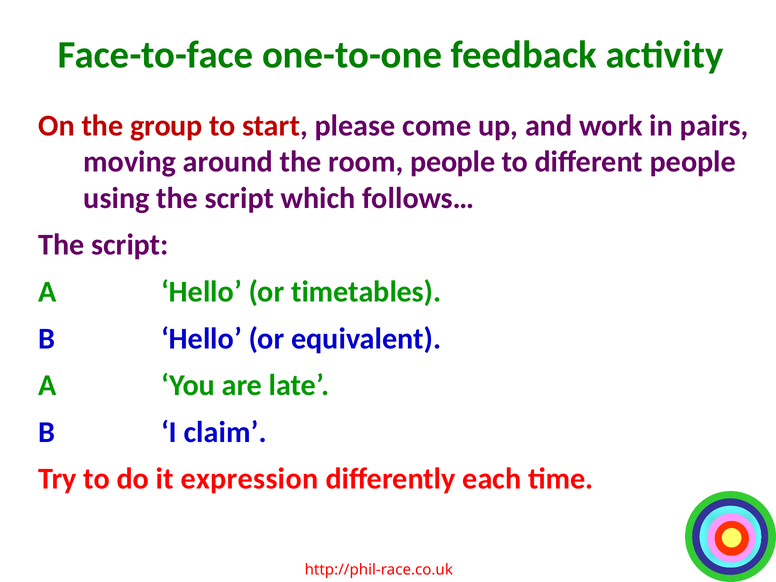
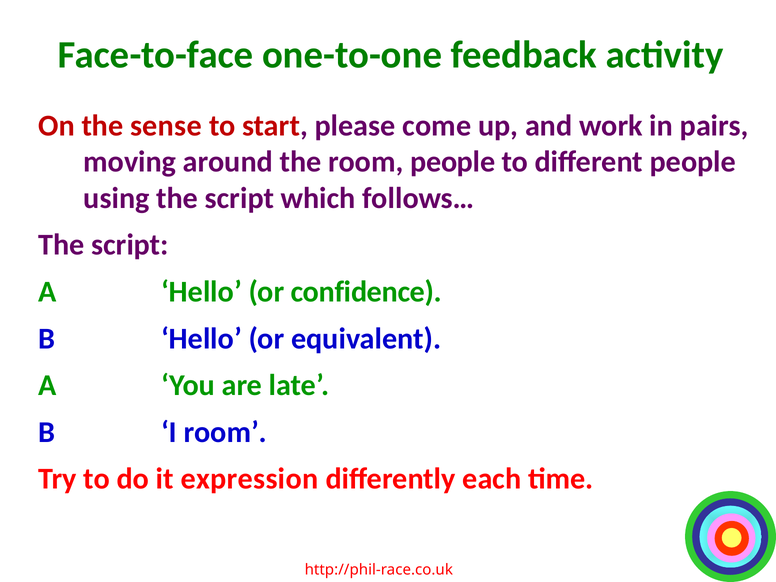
group: group -> sense
timetables: timetables -> confidence
I claim: claim -> room
